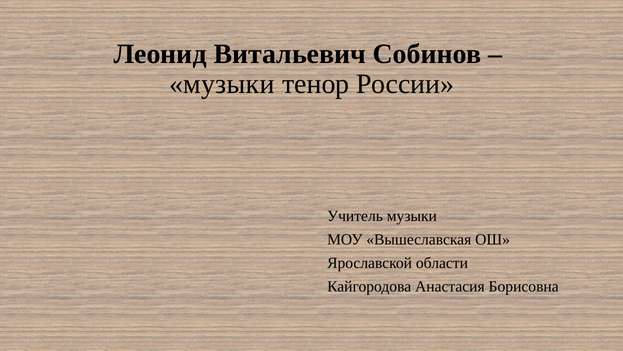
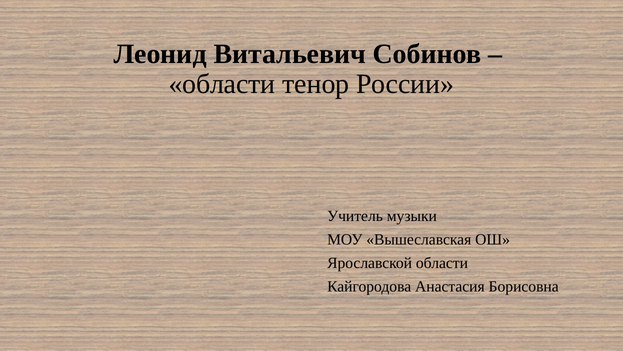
музыки at (222, 84): музыки -> области
